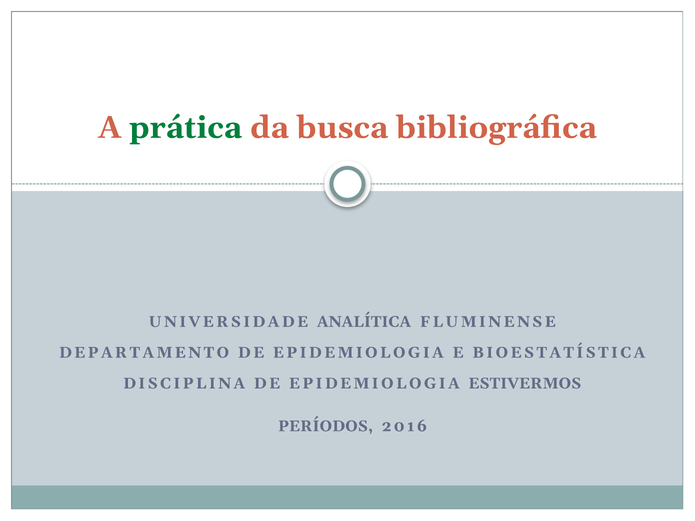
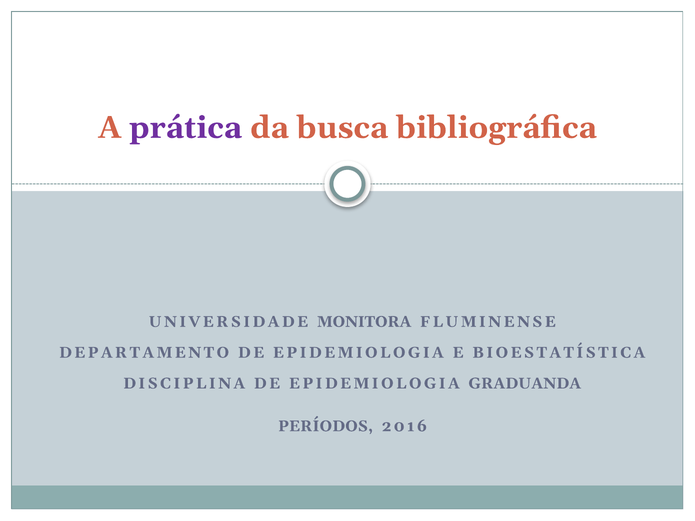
prática colour: green -> purple
ANALÍTICA: ANALÍTICA -> MONITORA
ESTIVERMOS: ESTIVERMOS -> GRADUANDA
